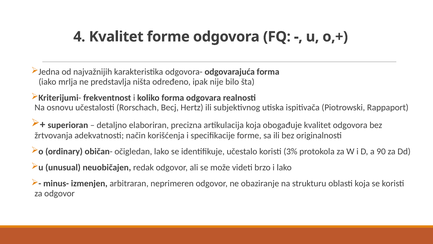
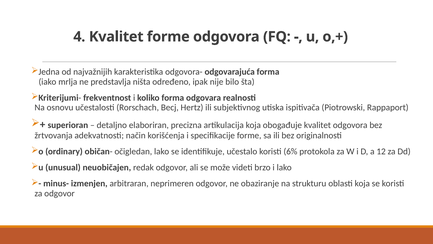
3%: 3% -> 6%
90: 90 -> 12
